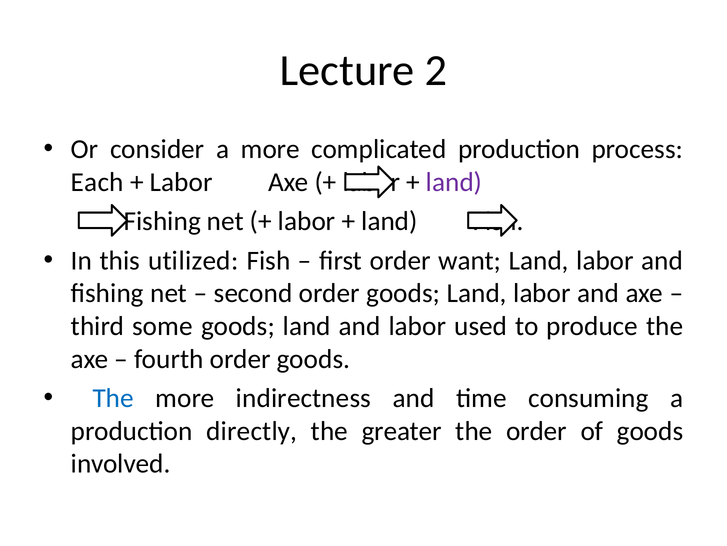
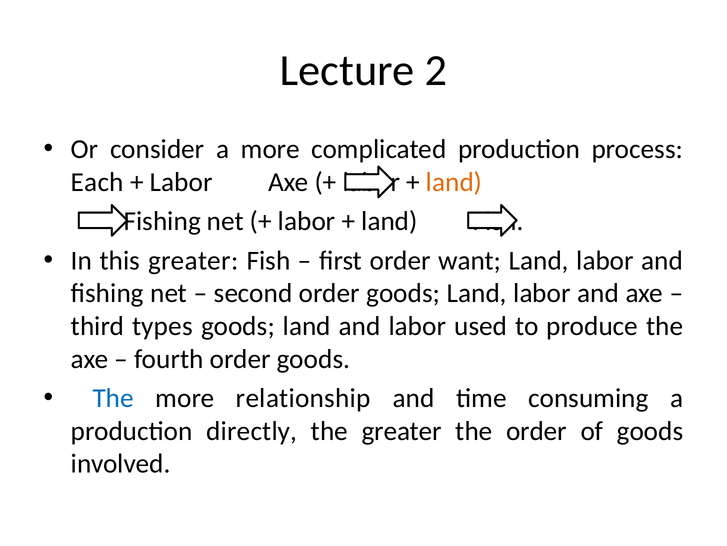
land at (454, 182) colour: purple -> orange
this utilized: utilized -> greater
some: some -> types
indirectness: indirectness -> relationship
